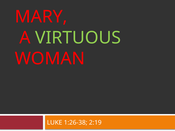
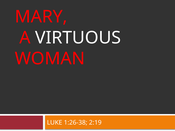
VIRTUOUS colour: light green -> white
